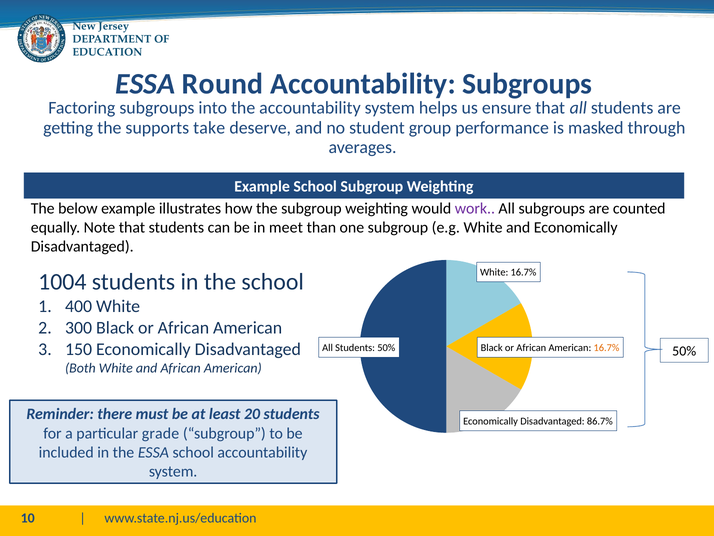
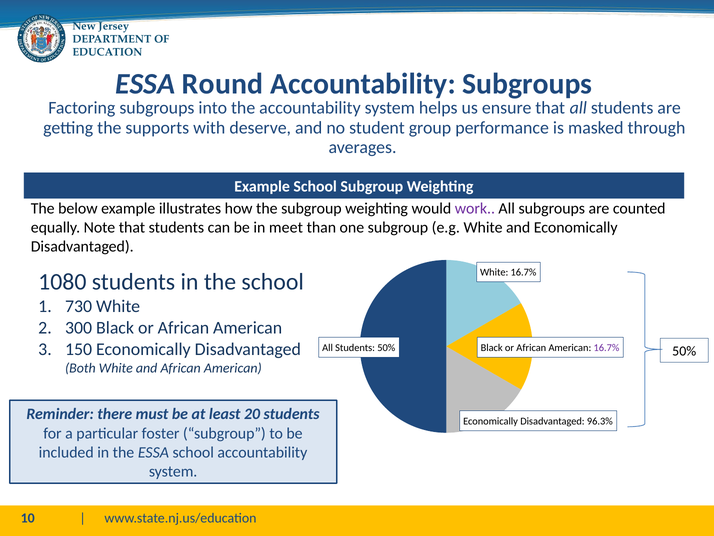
take: take -> with
1004: 1004 -> 1080
400: 400 -> 730
16.7% at (606, 348) colour: orange -> purple
86.7%: 86.7% -> 96.3%
grade: grade -> foster
